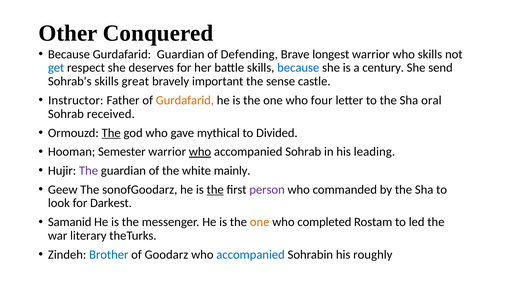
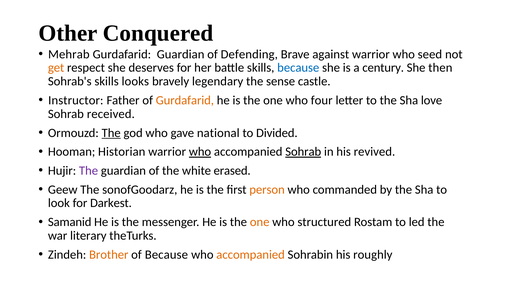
Because at (69, 54): Because -> Mehrab
longest: longest -> against
who skills: skills -> seed
get colour: blue -> orange
send: send -> then
great: great -> looks
important: important -> legendary
oral: oral -> love
mythical: mythical -> national
Semester: Semester -> Historian
Sohrab at (303, 152) underline: none -> present
leading: leading -> revived
mainly: mainly -> erased
the at (215, 190) underline: present -> none
person colour: purple -> orange
completed: completed -> structured
Brother colour: blue -> orange
of Goodarz: Goodarz -> Because
accompanied at (251, 255) colour: blue -> orange
